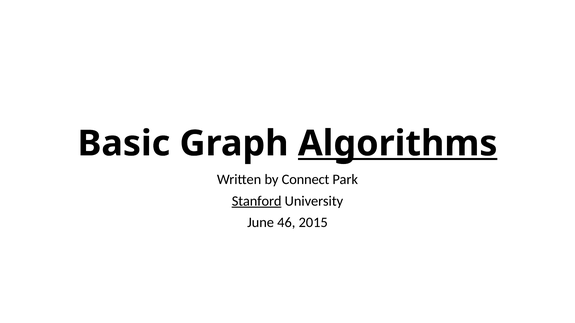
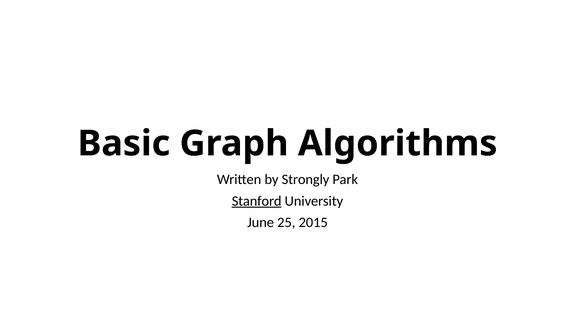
Algorithms underline: present -> none
Connect: Connect -> Strongly
46: 46 -> 25
